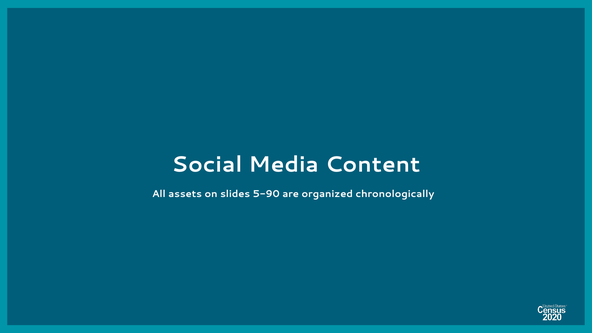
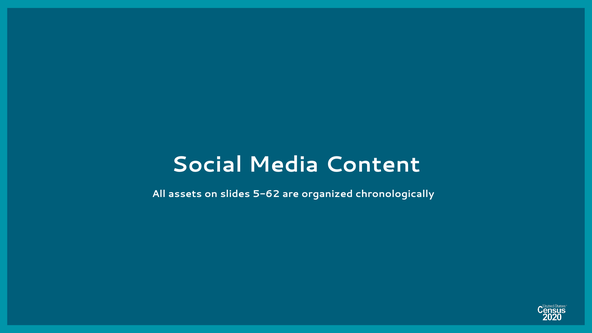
5-90: 5-90 -> 5-62
